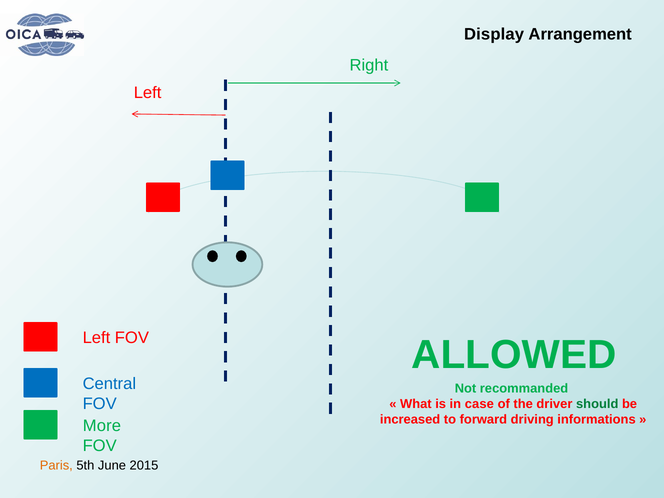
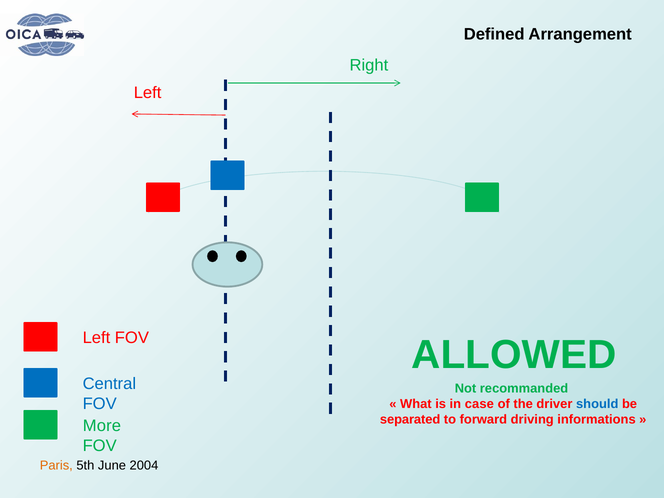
Display: Display -> Defined
should colour: green -> blue
increased: increased -> separated
2015: 2015 -> 2004
